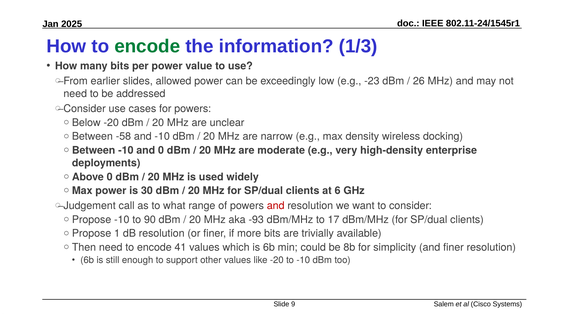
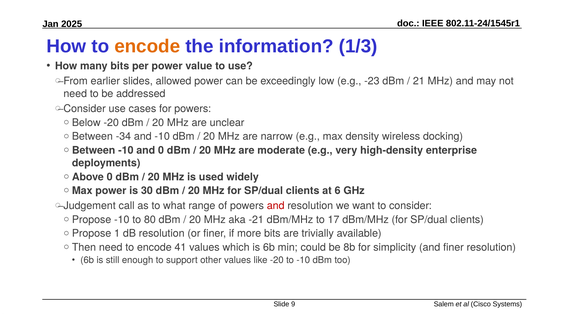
encode at (147, 46) colour: green -> orange
26: 26 -> 21
-58: -58 -> -34
90: 90 -> 80
-93: -93 -> -21
